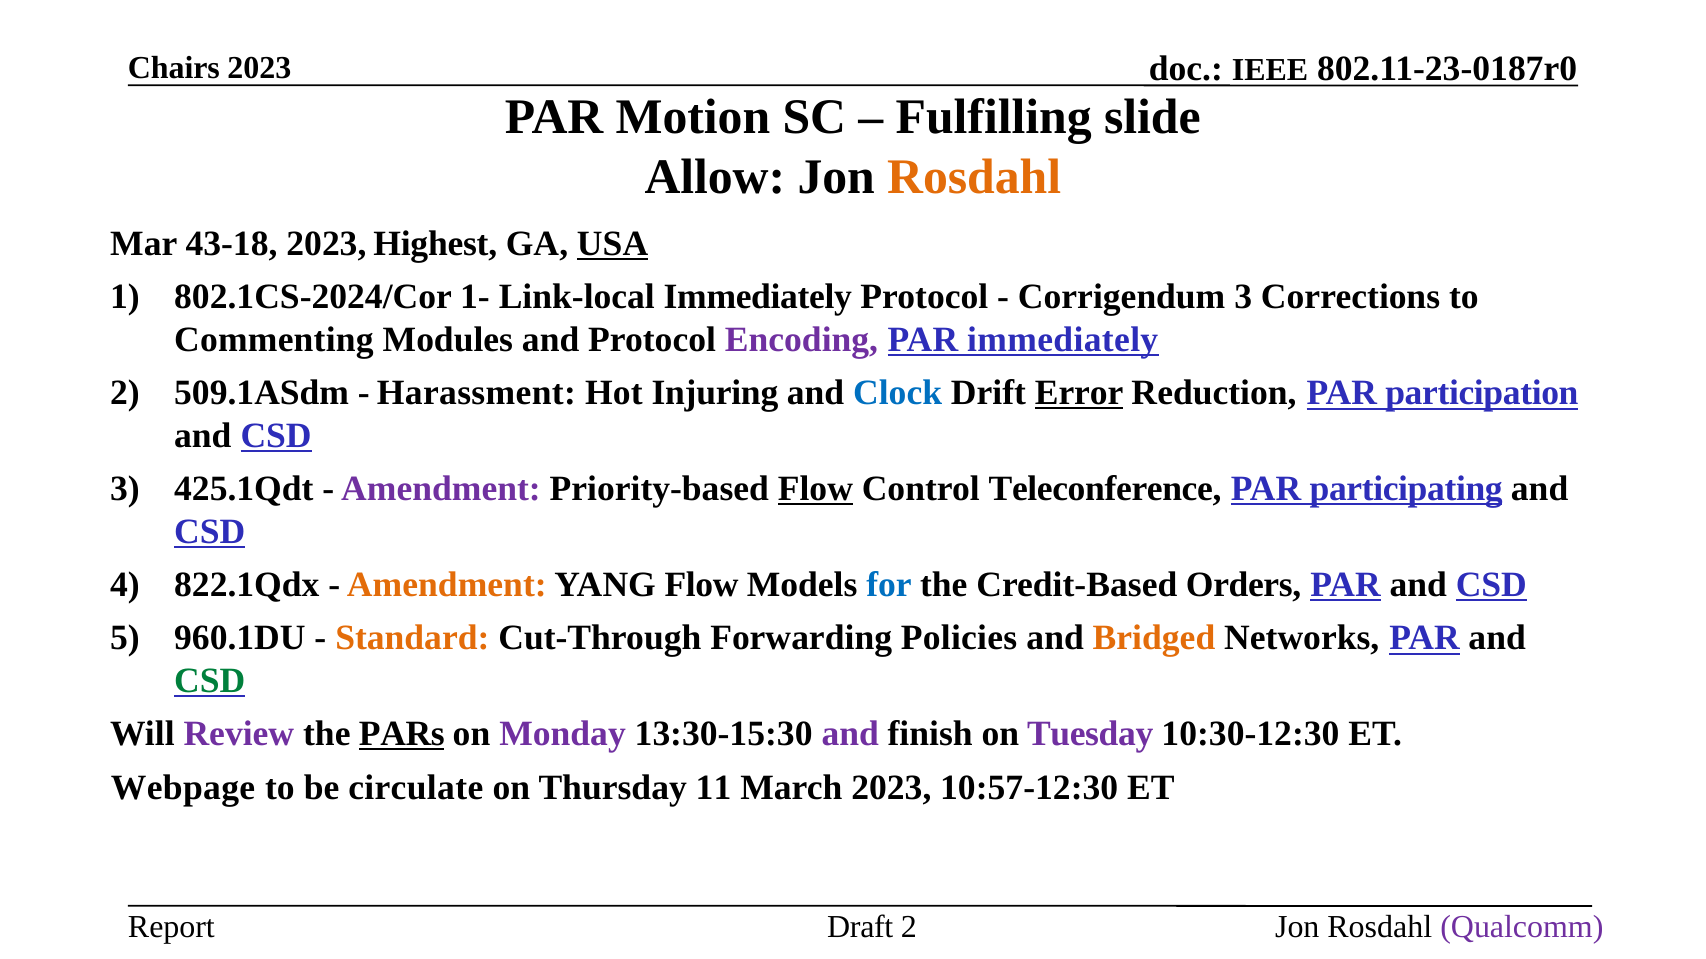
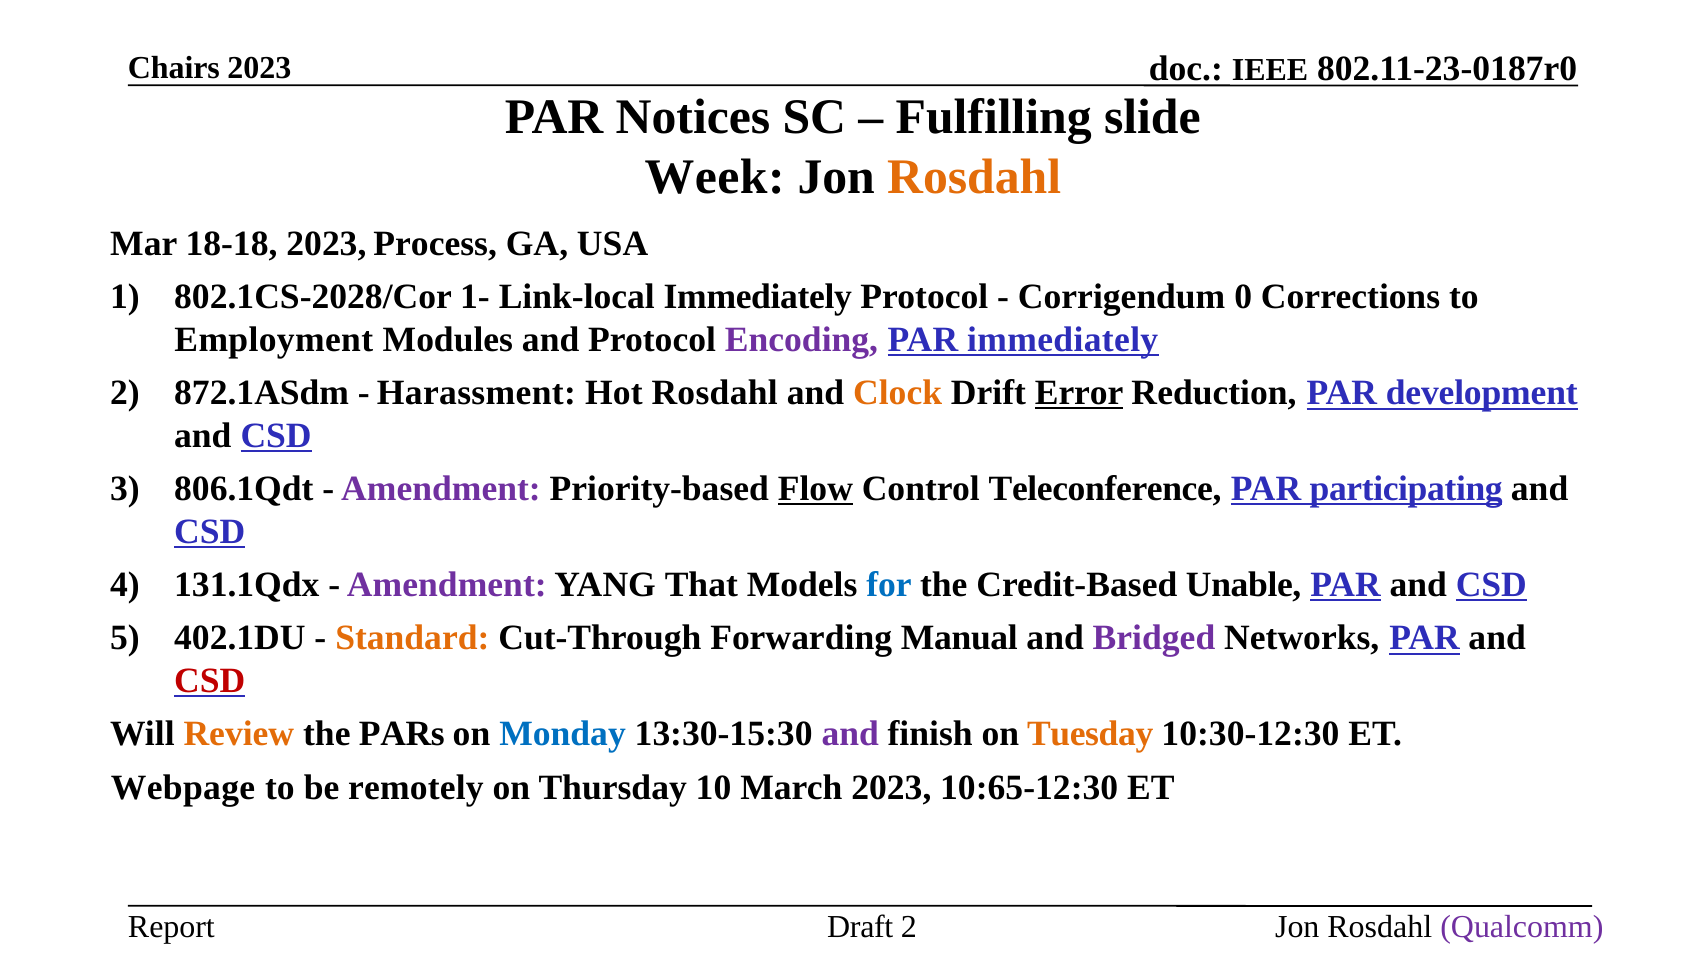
Motion: Motion -> Notices
Allow: Allow -> Week
43-18: 43-18 -> 18-18
Highest: Highest -> Process
USA underline: present -> none
802.1CS-2024/Cor: 802.1CS-2024/Cor -> 802.1CS-2028/Cor
Corrigendum 3: 3 -> 0
Commenting: Commenting -> Employment
509.1ASdm: 509.1ASdm -> 872.1ASdm
Hot Injuring: Injuring -> Rosdahl
Clock colour: blue -> orange
participation: participation -> development
425.1Qdt: 425.1Qdt -> 806.1Qdt
822.1Qdx: 822.1Qdx -> 131.1Qdx
Amendment at (447, 585) colour: orange -> purple
YANG Flow: Flow -> That
Orders: Orders -> Unable
960.1DU: 960.1DU -> 402.1DU
Policies: Policies -> Manual
Bridged colour: orange -> purple
CSD at (210, 681) colour: green -> red
Review colour: purple -> orange
PARs underline: present -> none
Monday colour: purple -> blue
Tuesday colour: purple -> orange
circulate: circulate -> remotely
11: 11 -> 10
10:57-12:30: 10:57-12:30 -> 10:65-12:30
